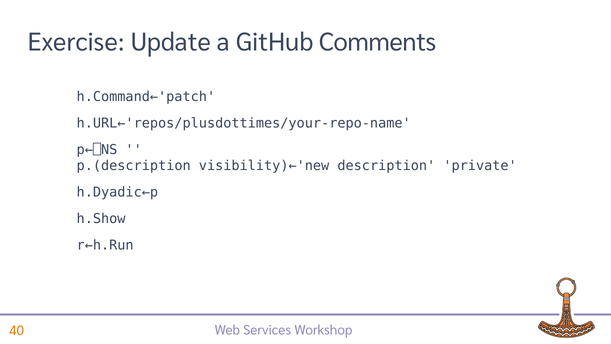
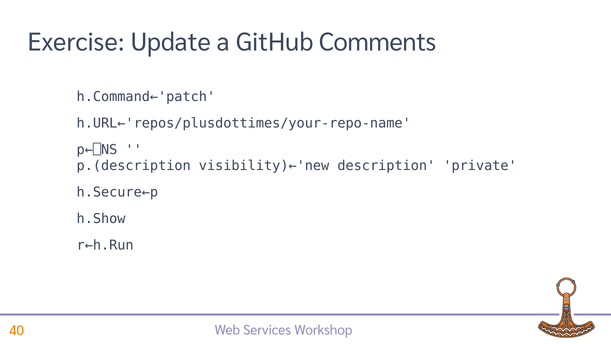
h.Dyadic←p: h.Dyadic←p -> h.Secure←p
